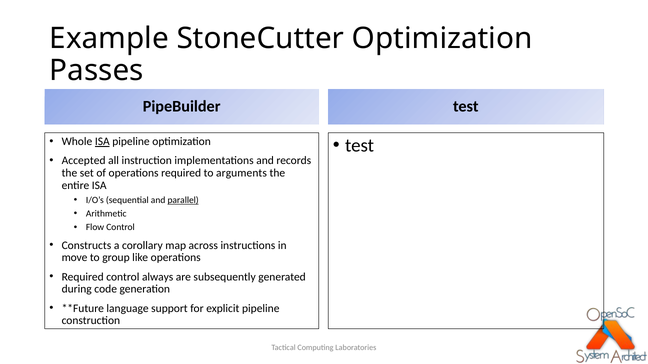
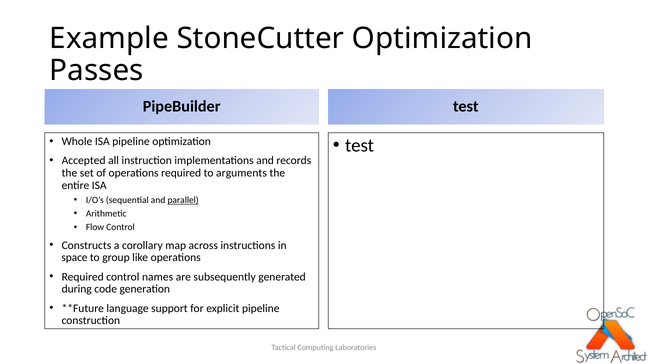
ISA at (102, 142) underline: present -> none
move: move -> space
always: always -> names
